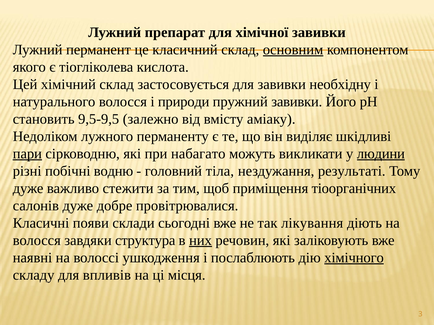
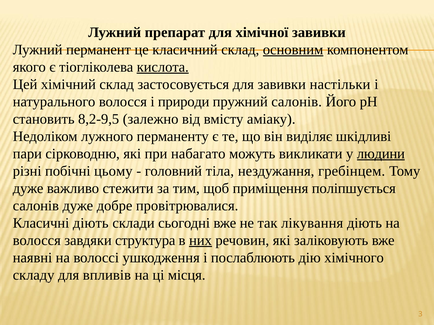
кислота underline: none -> present
необхідну: необхідну -> настільки
пружний завивки: завивки -> салонів
9,5-9,5: 9,5-9,5 -> 8,2-9,5
пари underline: present -> none
водню: водню -> цьому
результаті: результаті -> гребінцем
тіоорганічних: тіоорганічних -> поліпшується
Класичні появи: появи -> діють
хімічного underline: present -> none
